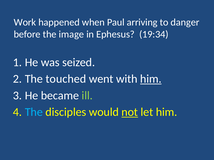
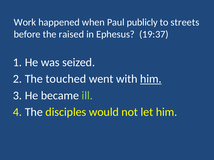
arriving: arriving -> publicly
danger: danger -> streets
image: image -> raised
19:34: 19:34 -> 19:37
The at (34, 112) colour: light blue -> white
not underline: present -> none
